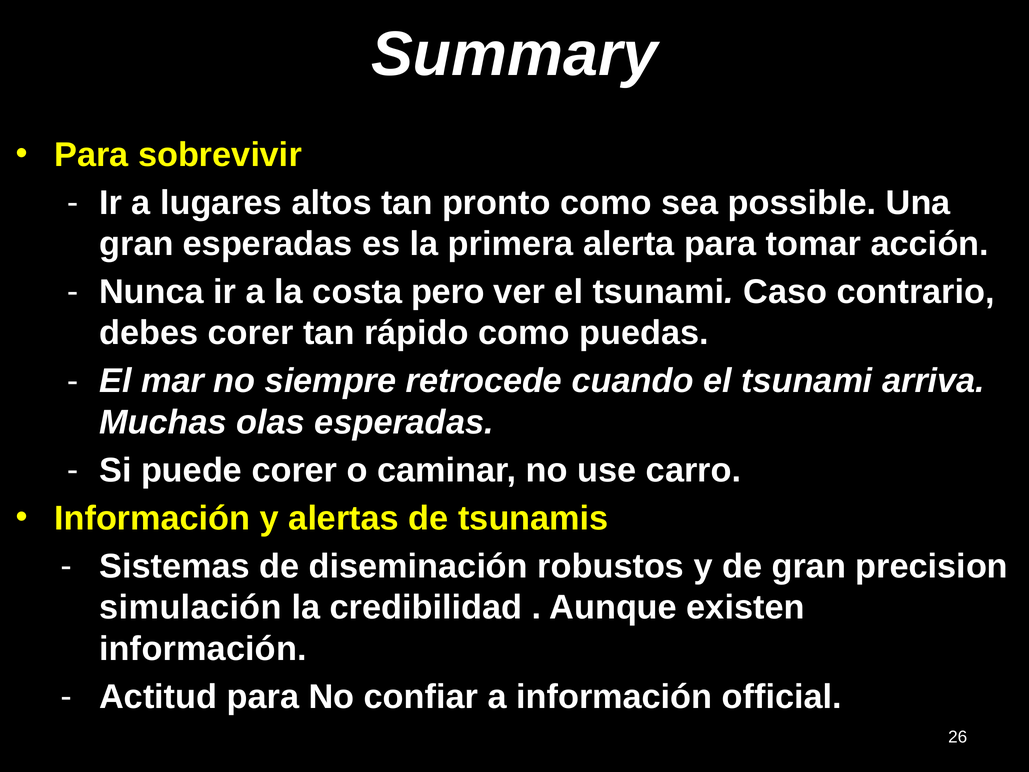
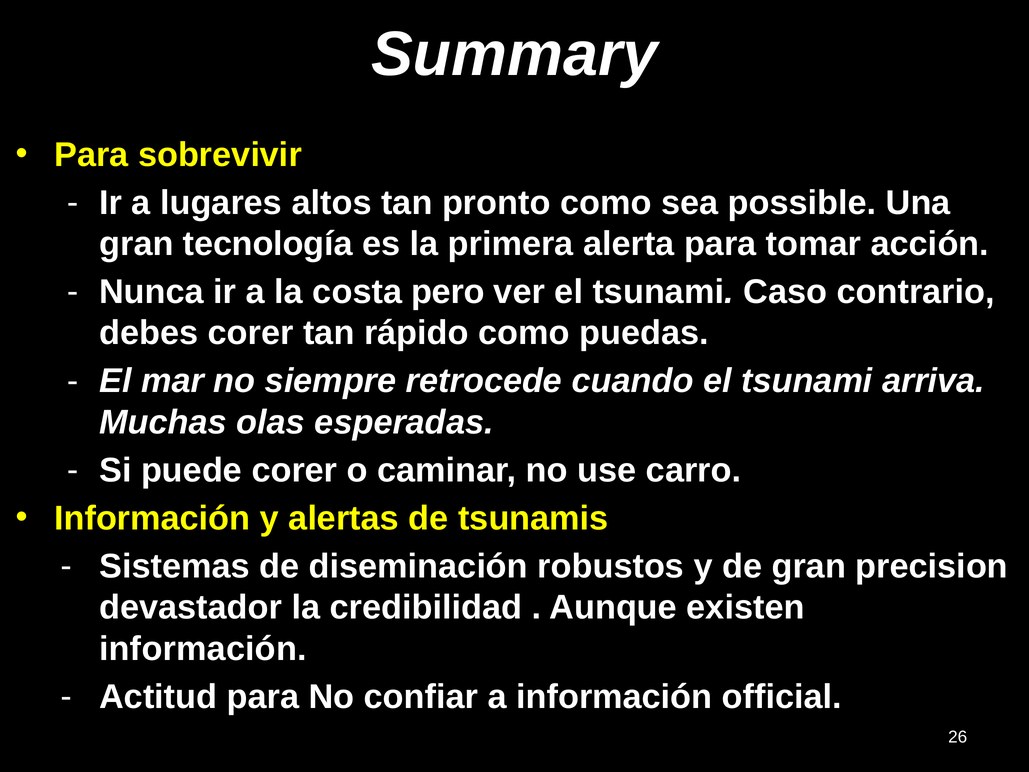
gran esperadas: esperadas -> tecnología
simulación: simulación -> devastador
